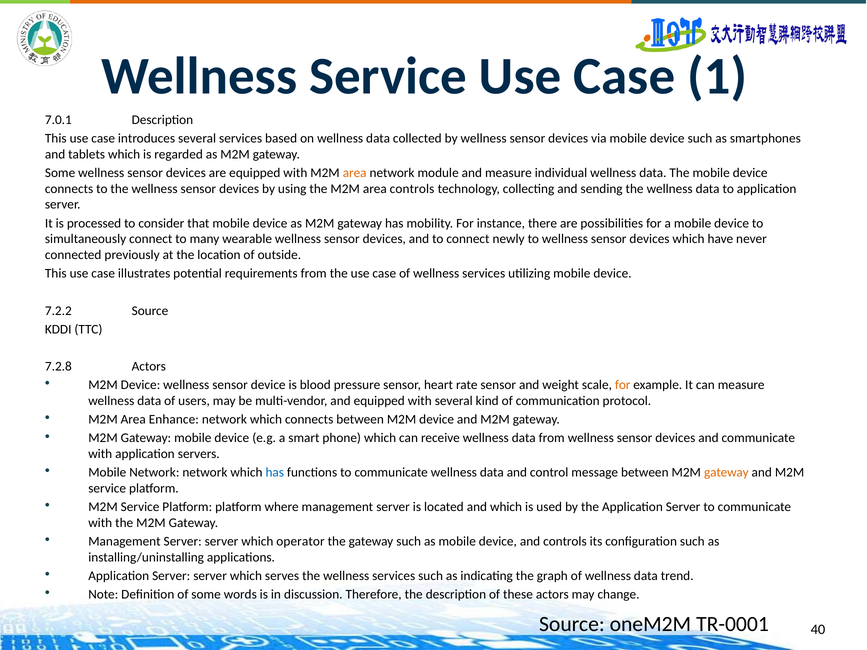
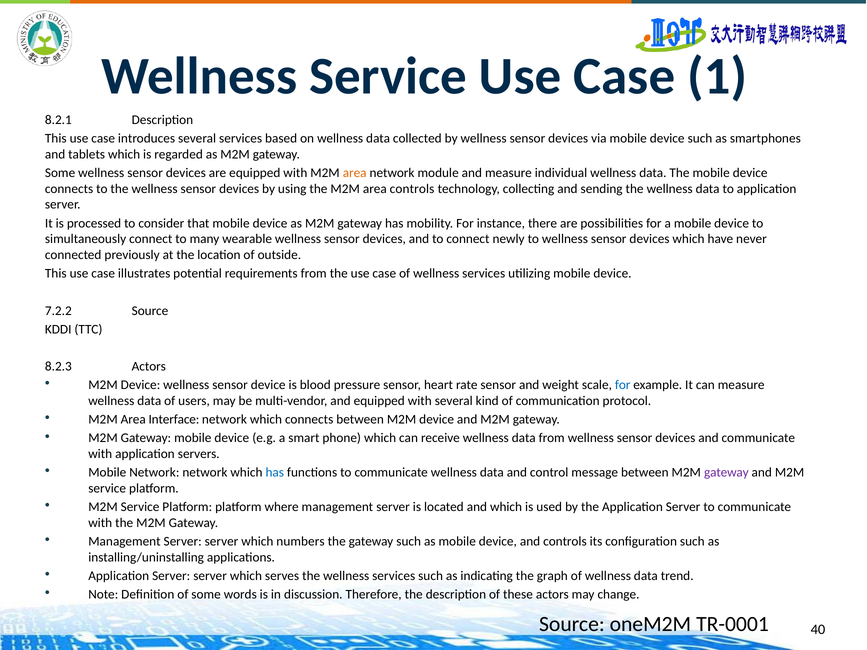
7.0.1: 7.0.1 -> 8.2.1
7.2.8: 7.2.8 -> 8.2.3
for at (623, 385) colour: orange -> blue
Enhance: Enhance -> Interface
gateway at (726, 473) colour: orange -> purple
operator: operator -> numbers
